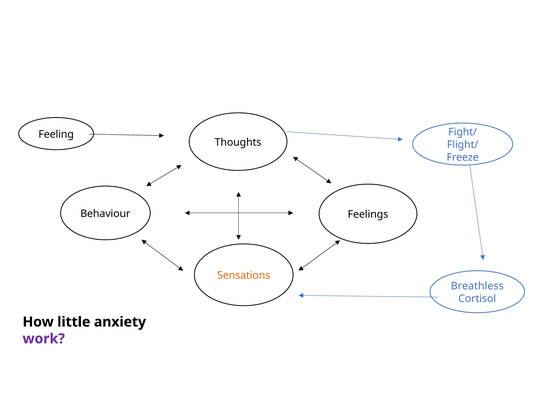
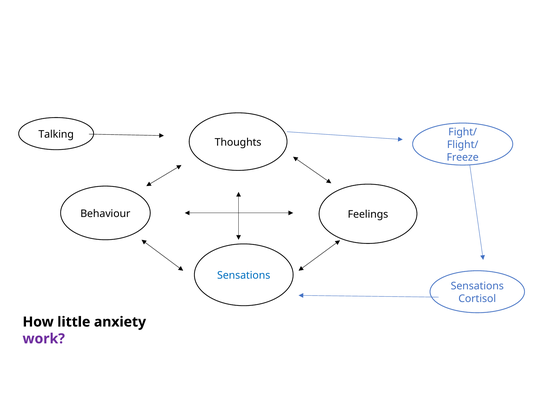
Feeling: Feeling -> Talking
Sensations at (244, 276) colour: orange -> blue
Breathless at (477, 286): Breathless -> Sensations
